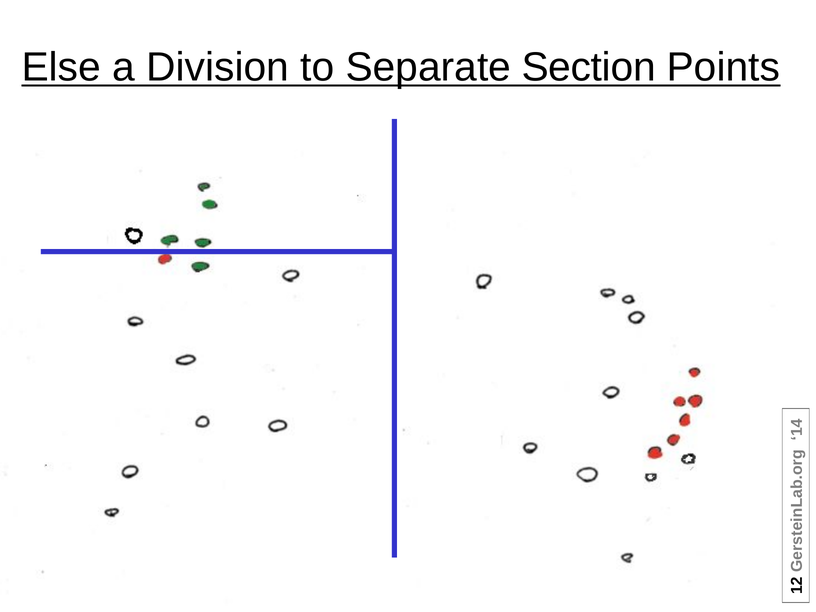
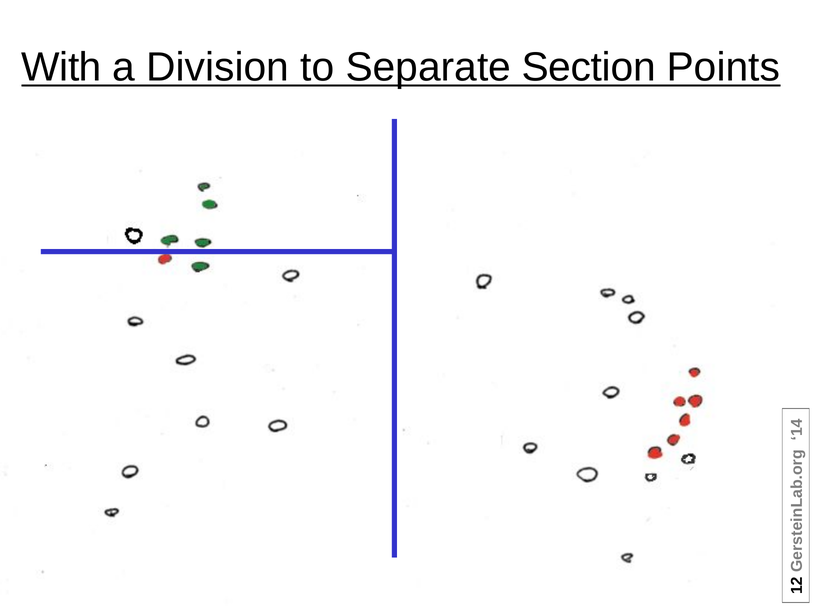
Else: Else -> With
